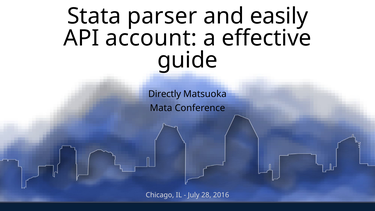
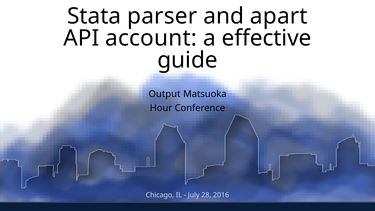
easily: easily -> apart
Directly: Directly -> Output
Mata: Mata -> Hour
